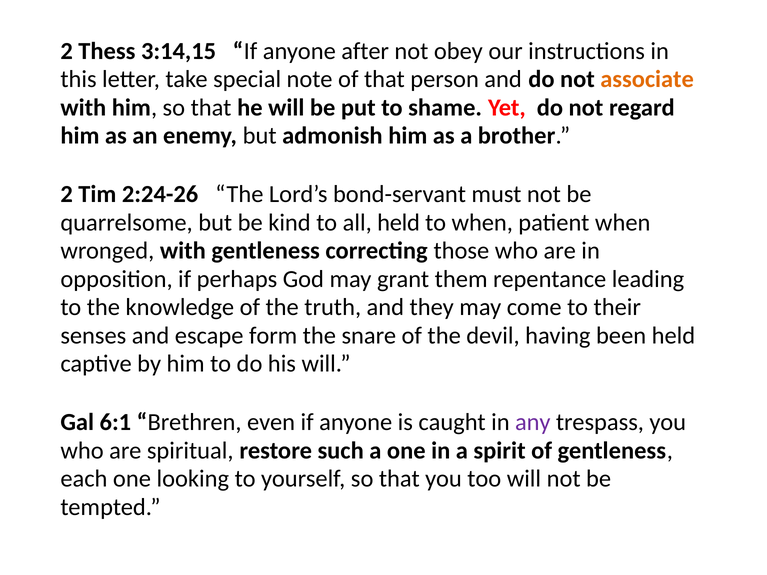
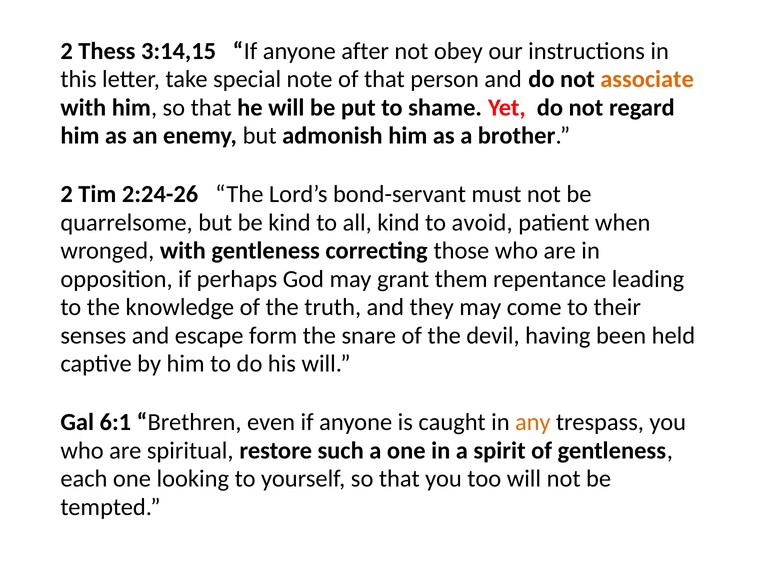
all held: held -> kind
to when: when -> avoid
any colour: purple -> orange
